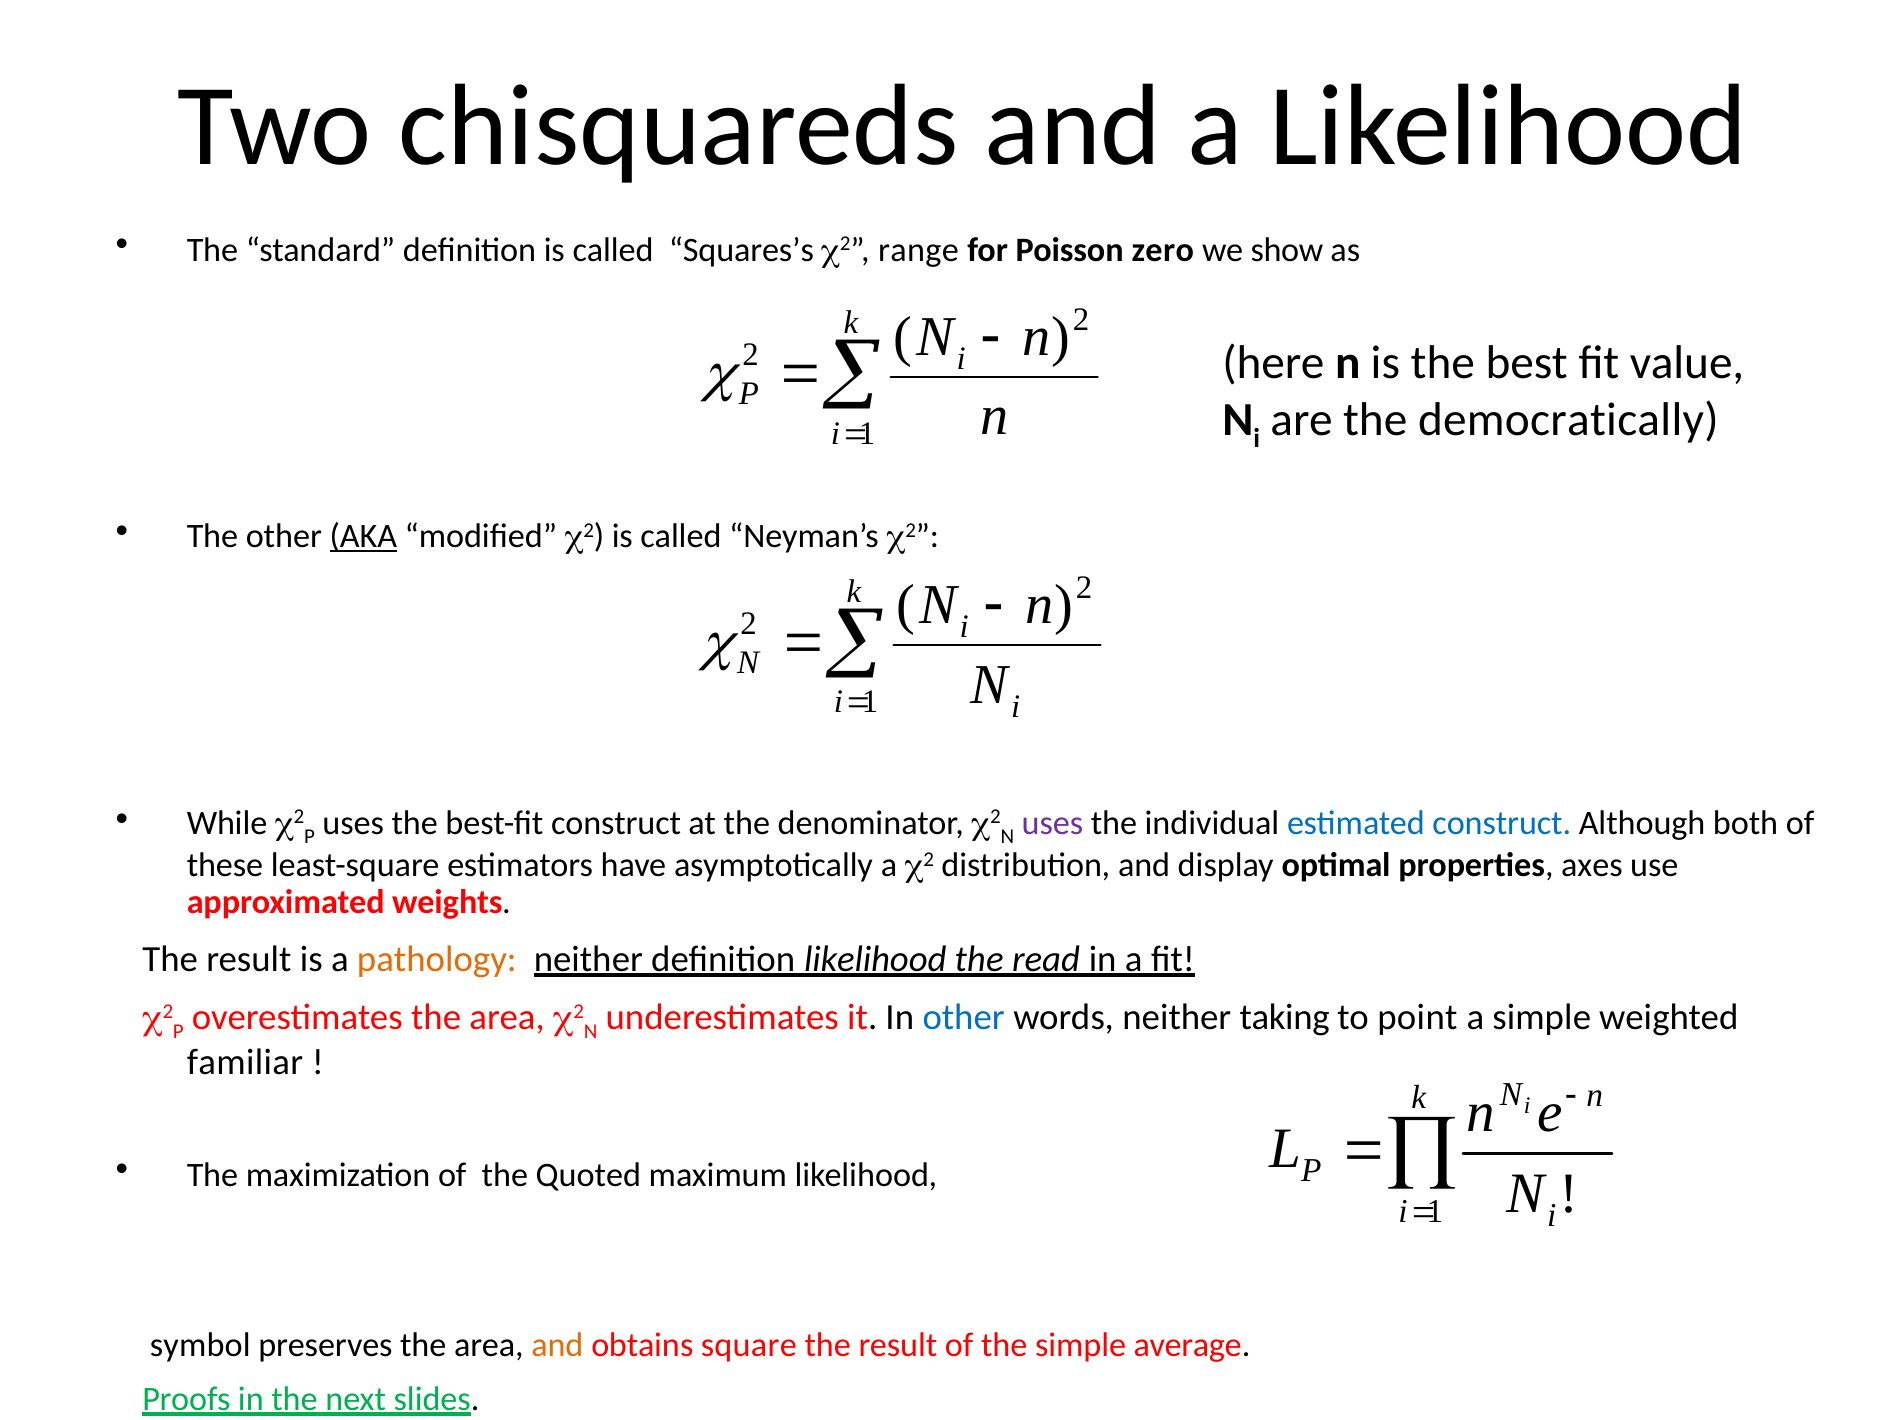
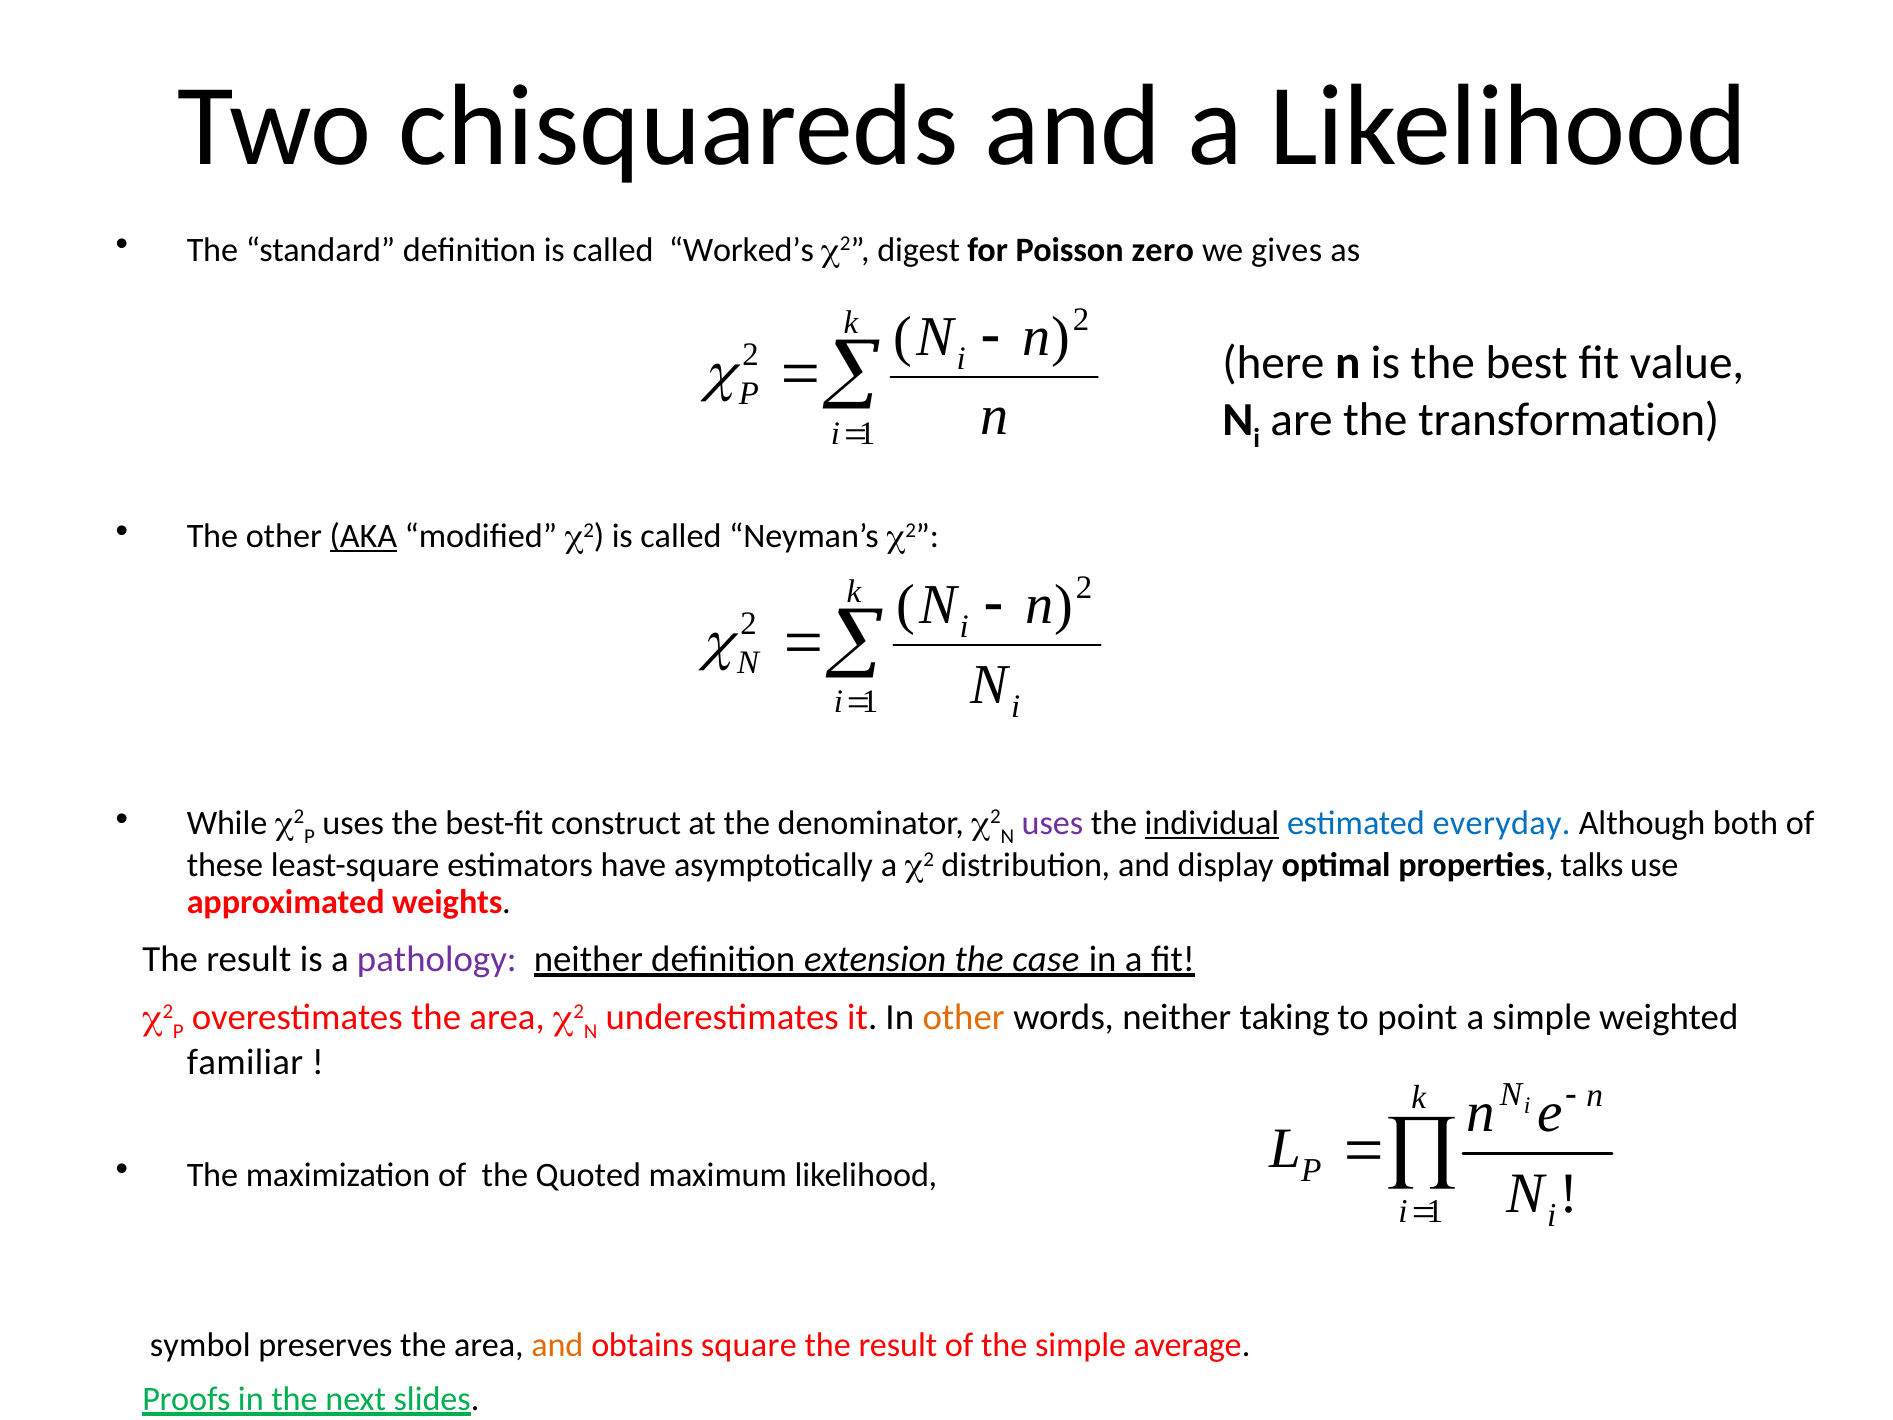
Squares’s: Squares’s -> Worked’s
range: range -> digest
show: show -> gives
democratically: democratically -> transformation
individual underline: none -> present
estimated construct: construct -> everyday
axes: axes -> talks
pathology colour: orange -> purple
definition likelihood: likelihood -> extension
read: read -> case
other at (964, 1017) colour: blue -> orange
